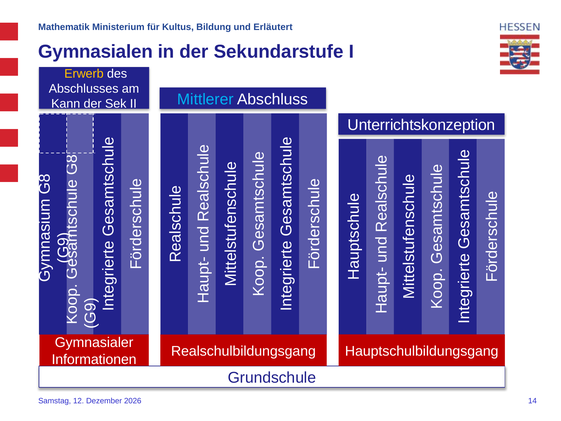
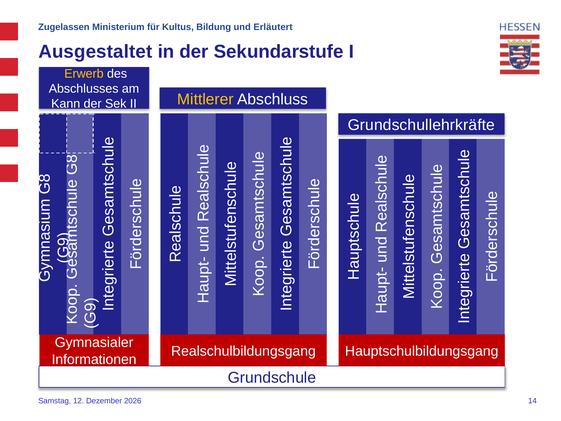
Mathematik: Mathematik -> Zugelassen
Gymnasialen: Gymnasialen -> Ausgestaltet
Mittlerer colour: light blue -> yellow
Unterrichtskonzeption: Unterrichtskonzeption -> Grundschullehrkräfte
